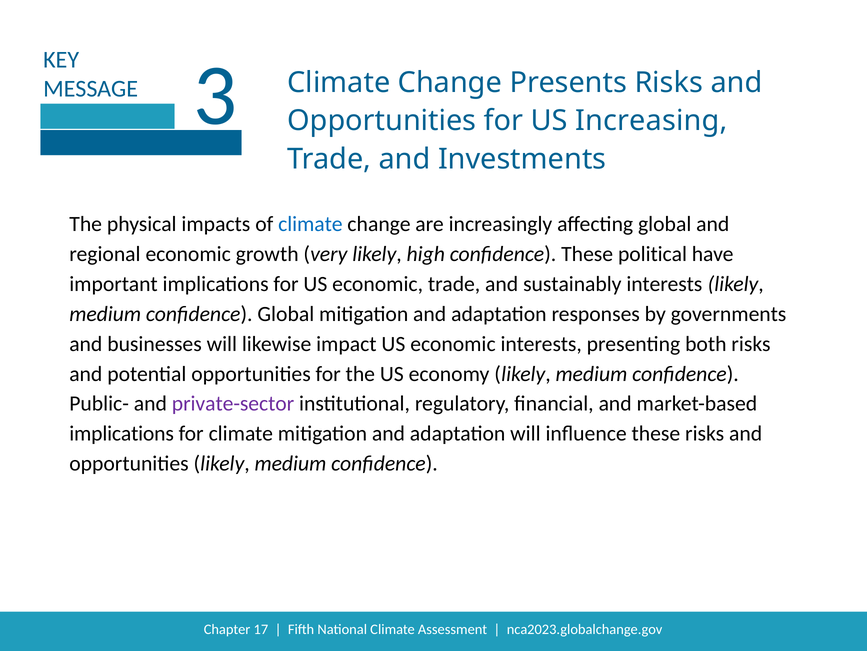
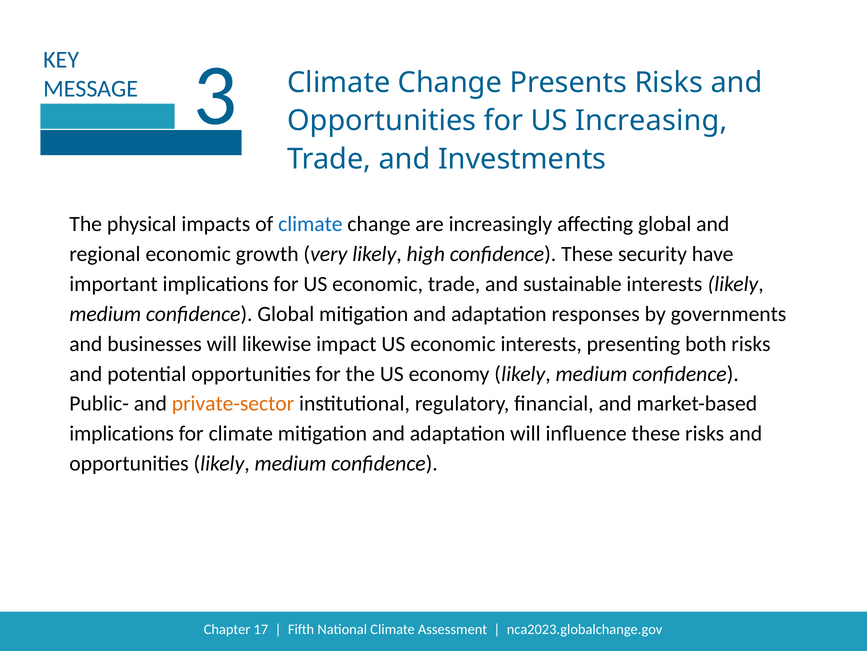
political: political -> security
sustainably: sustainably -> sustainable
private-sector colour: purple -> orange
